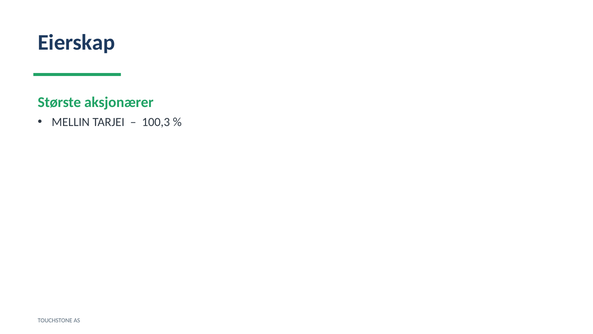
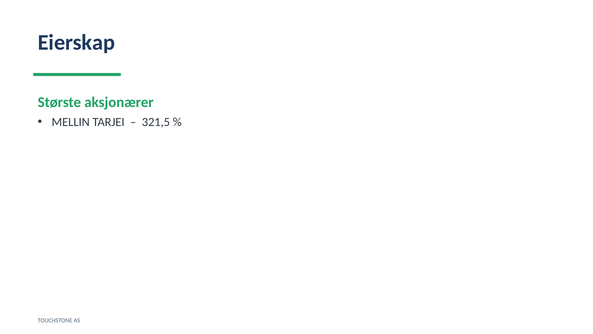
100,3: 100,3 -> 321,5
